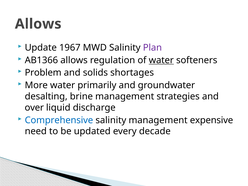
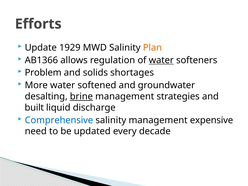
Allows at (38, 24): Allows -> Efforts
1967: 1967 -> 1929
Plan colour: purple -> orange
primarily: primarily -> softened
brine underline: none -> present
over: over -> built
